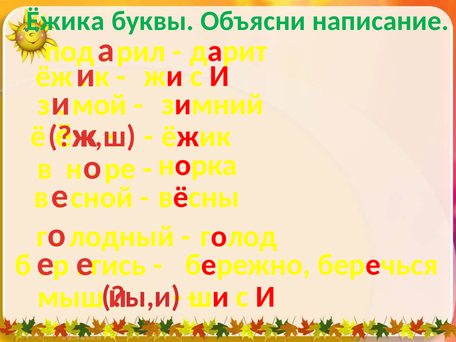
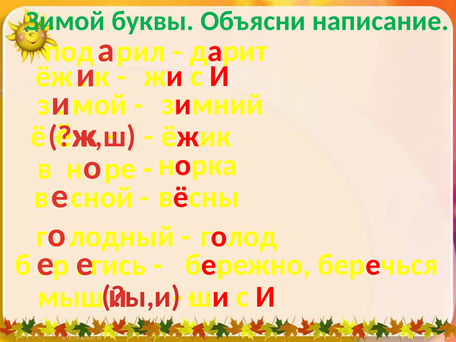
Ёжика: Ёжика -> Зимой
